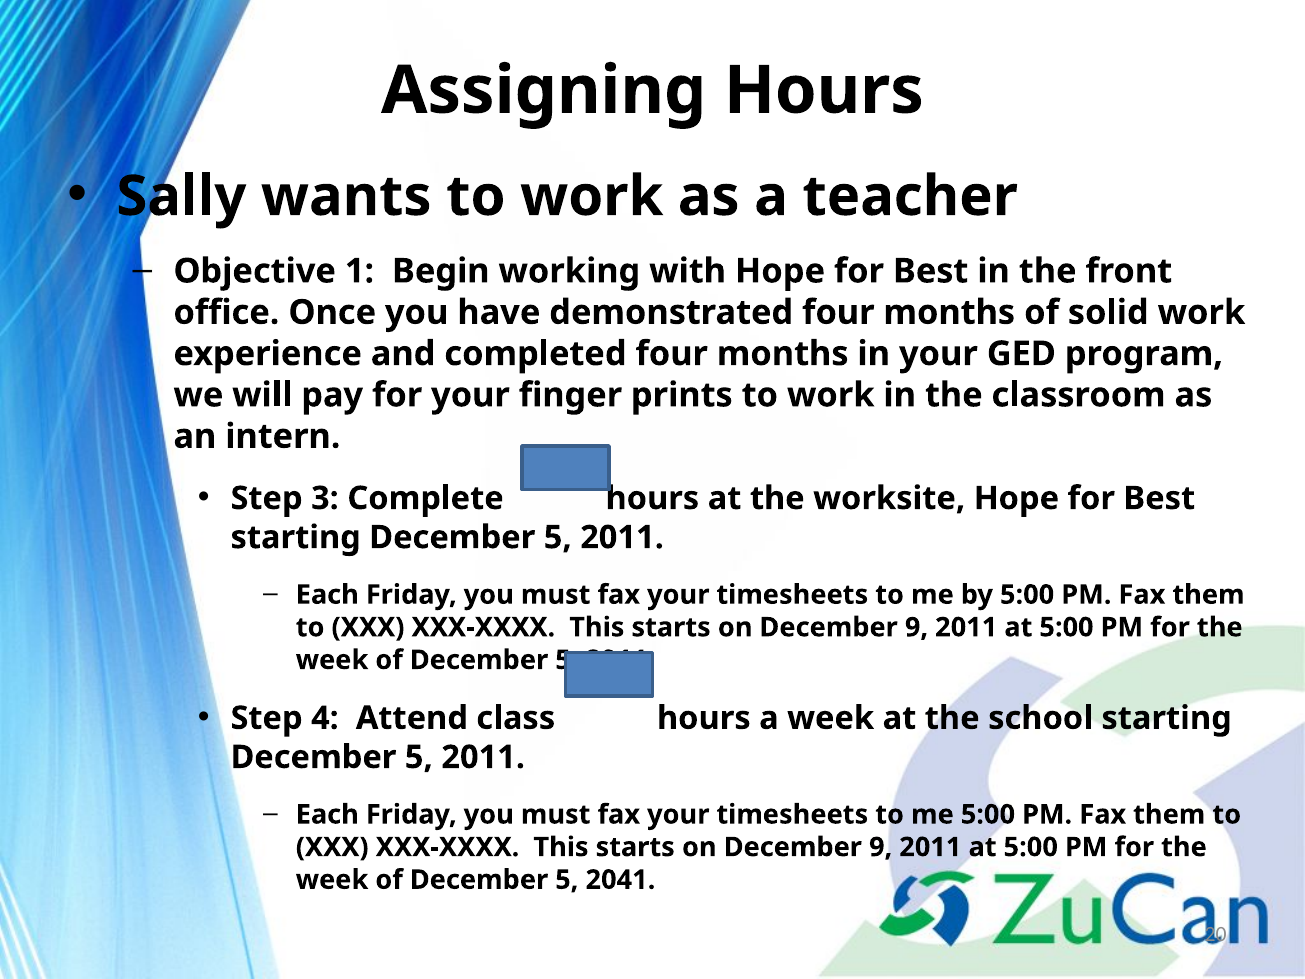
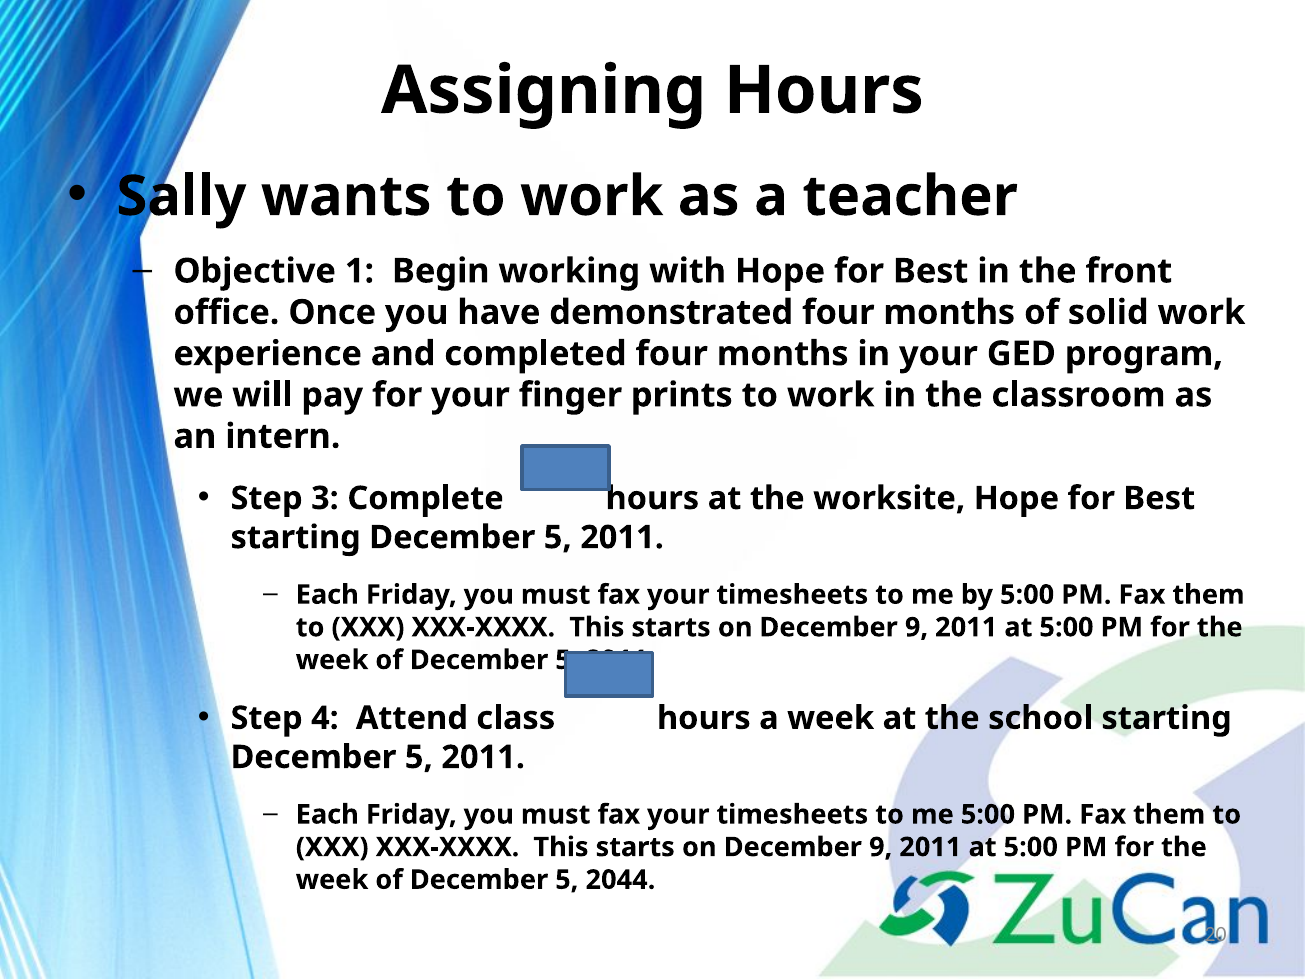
2041: 2041 -> 2044
